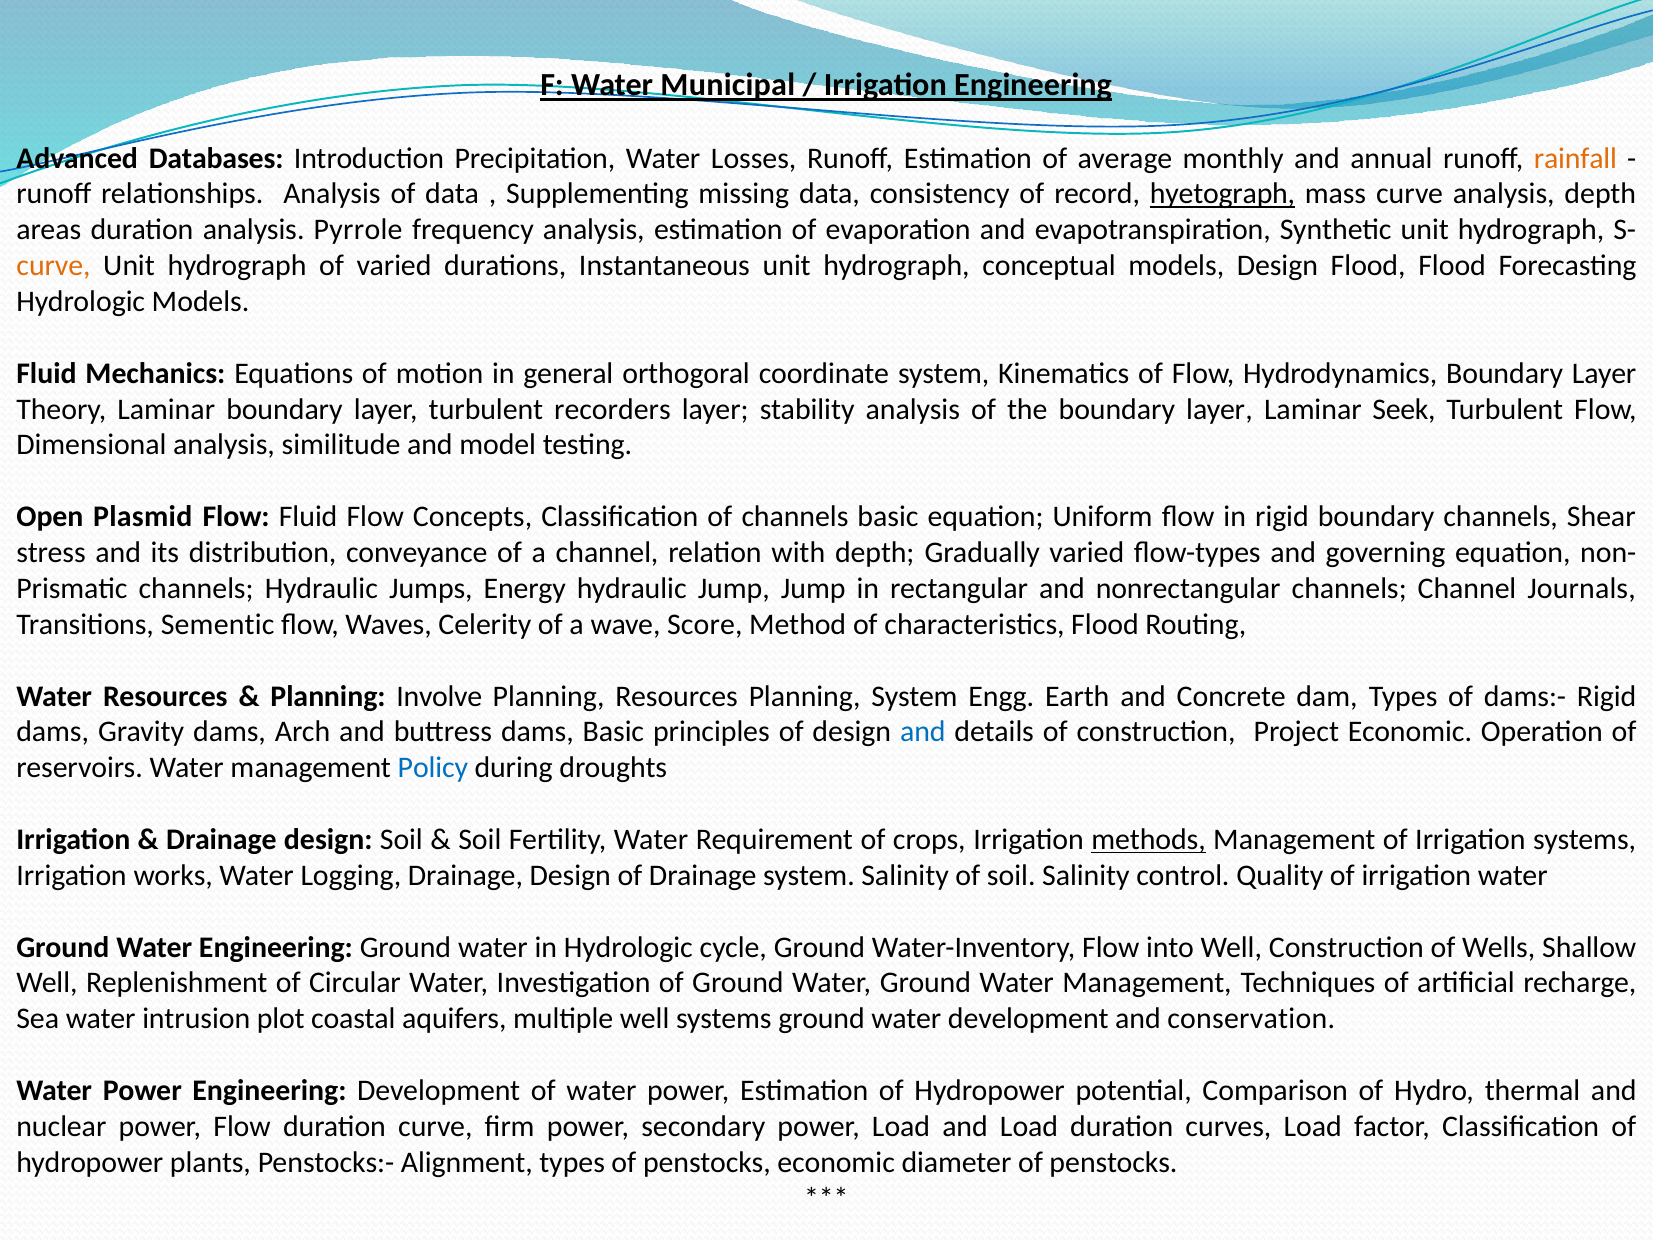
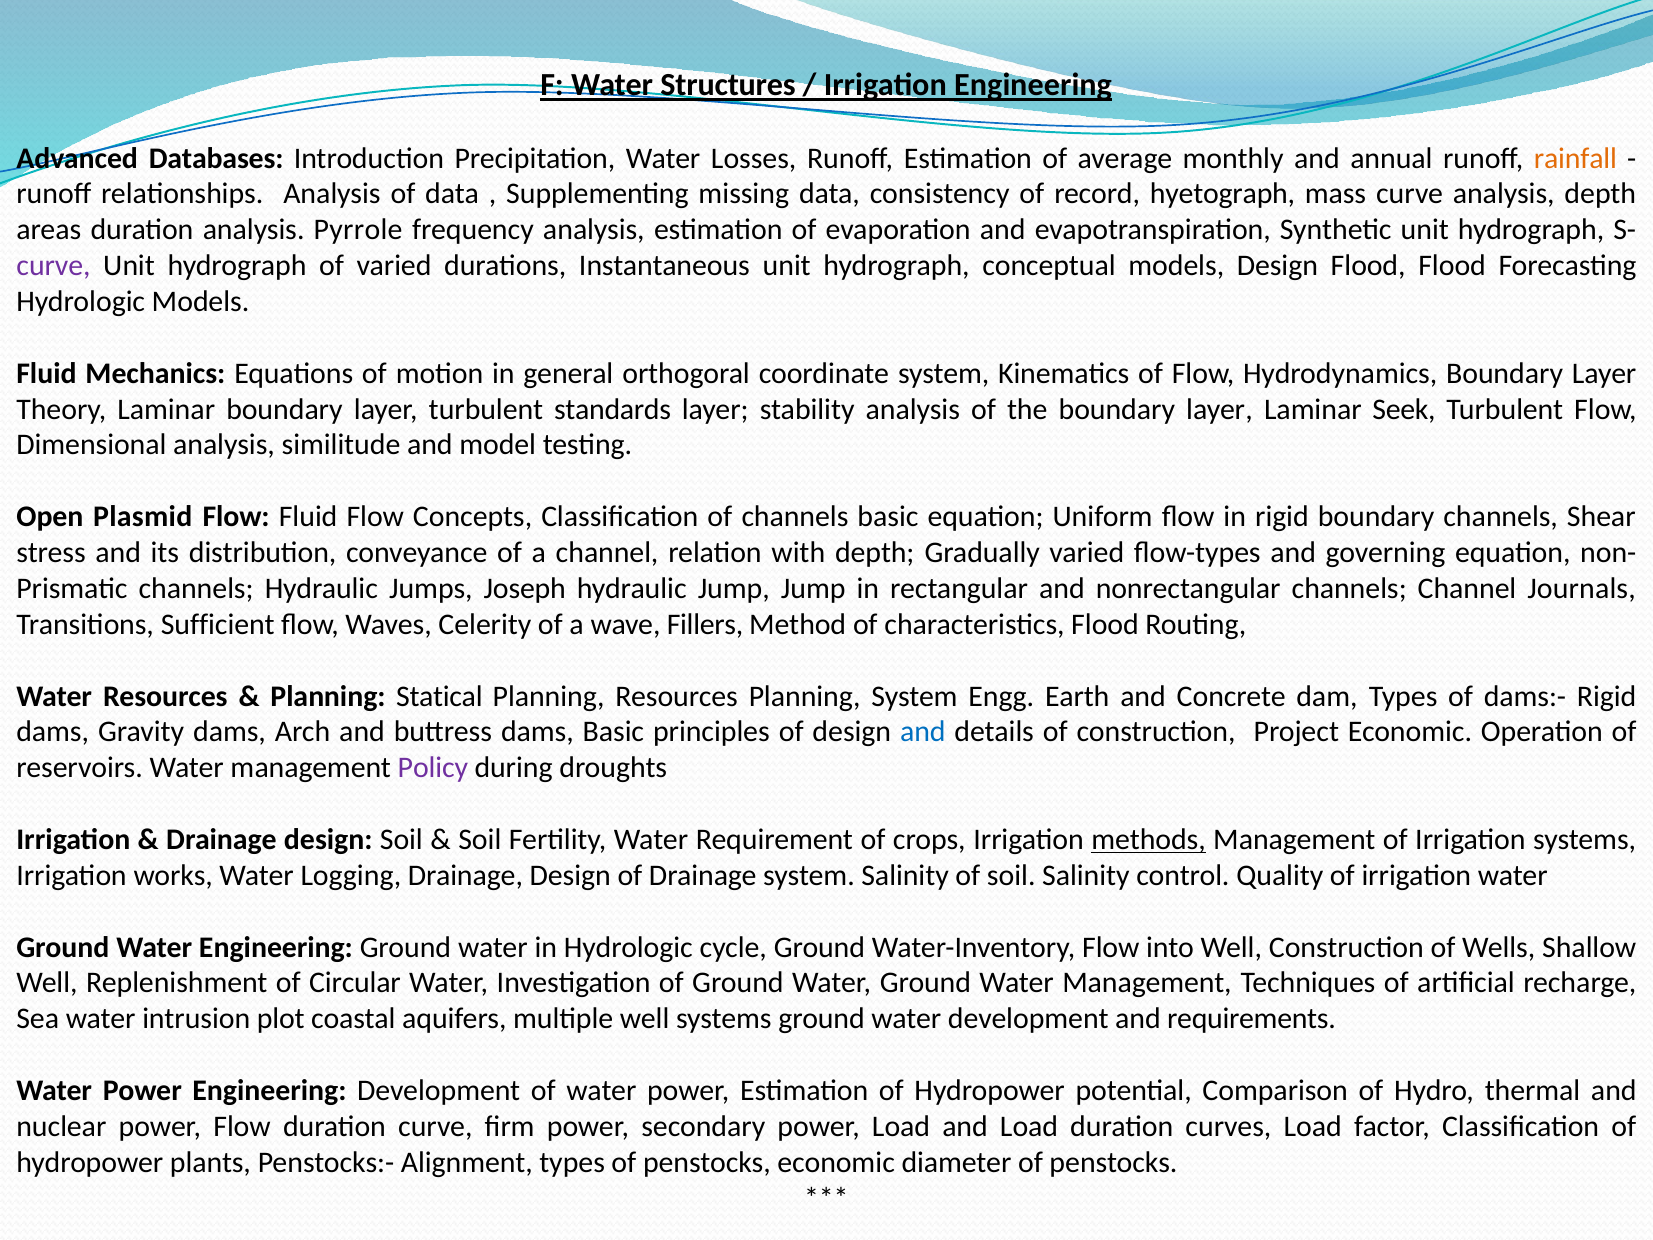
Municipal: Municipal -> Structures
hyetograph underline: present -> none
curve at (54, 266) colour: orange -> purple
recorders: recorders -> standards
Energy: Energy -> Joseph
Sementic: Sementic -> Sufficient
Score: Score -> Fillers
Involve: Involve -> Statical
Policy colour: blue -> purple
conservation: conservation -> requirements
